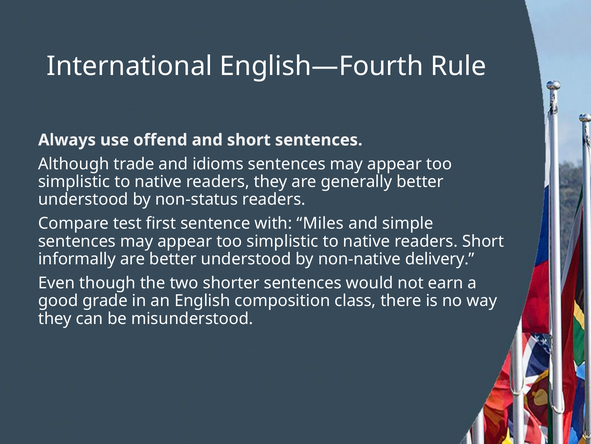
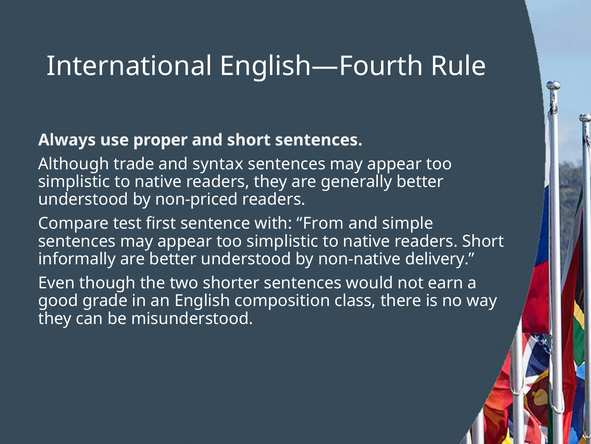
offend: offend -> proper
idioms: idioms -> syntax
non-status: non-status -> non-priced
Miles: Miles -> From
